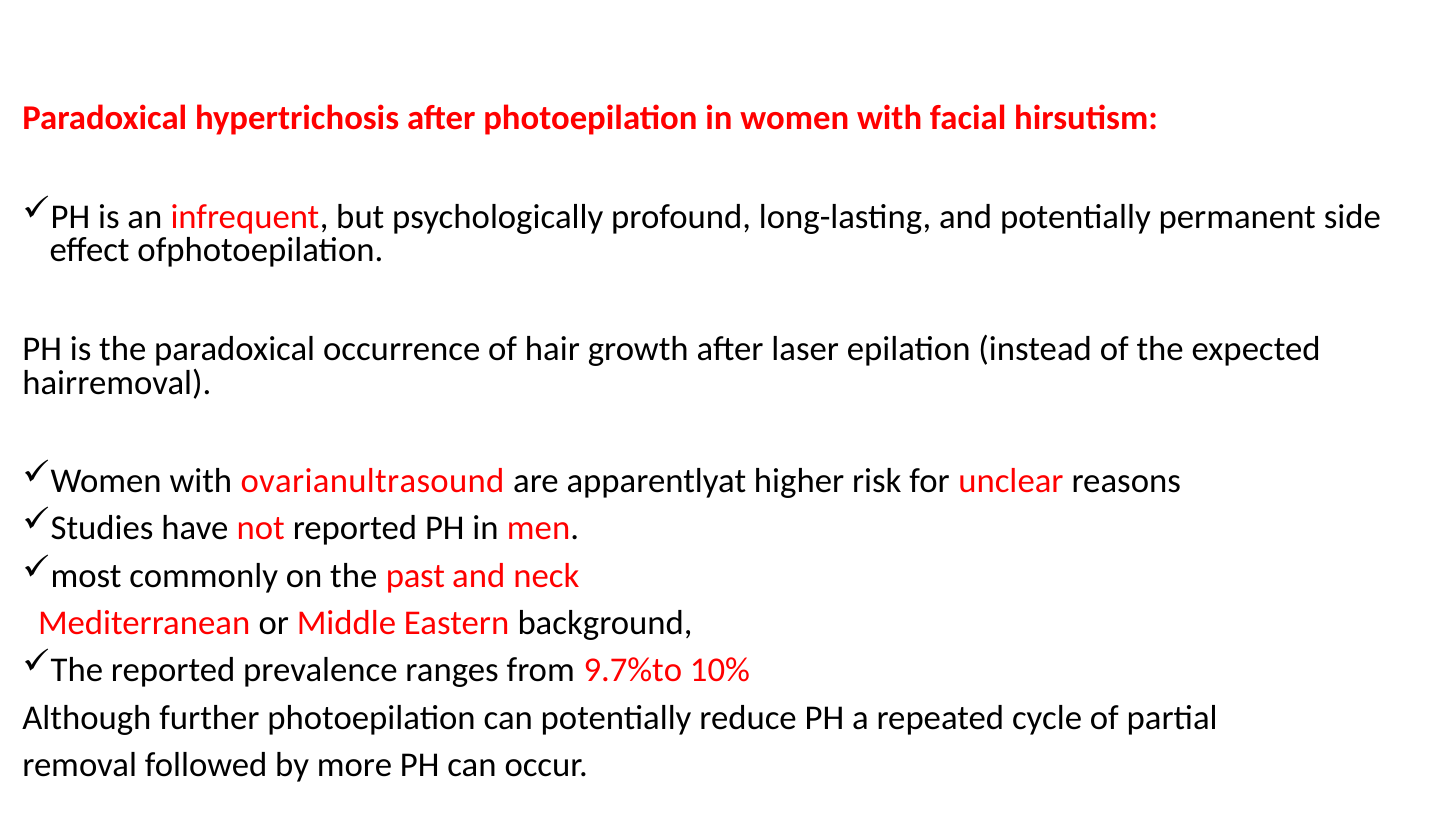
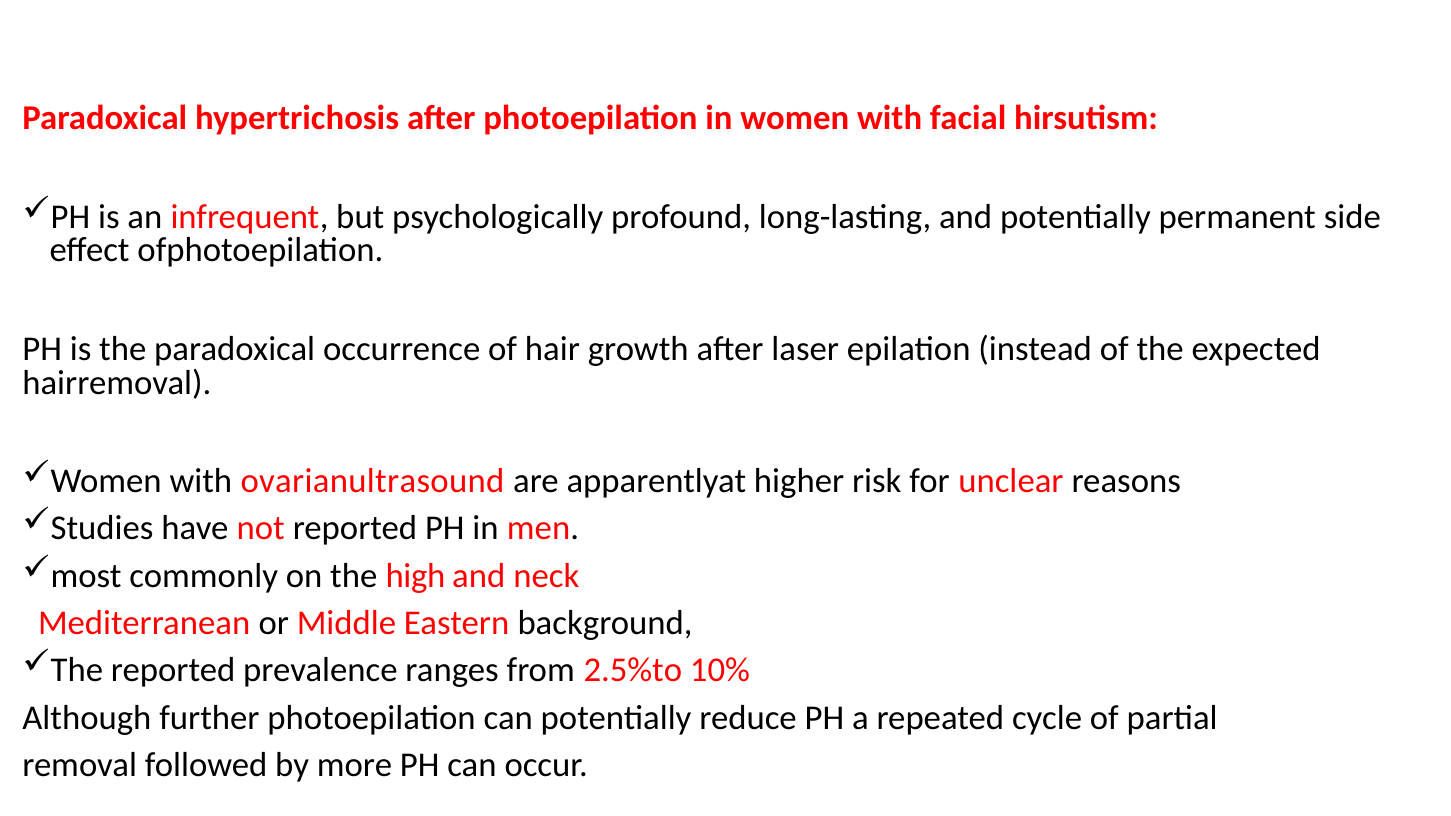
past: past -> high
9.7%to: 9.7%to -> 2.5%to
